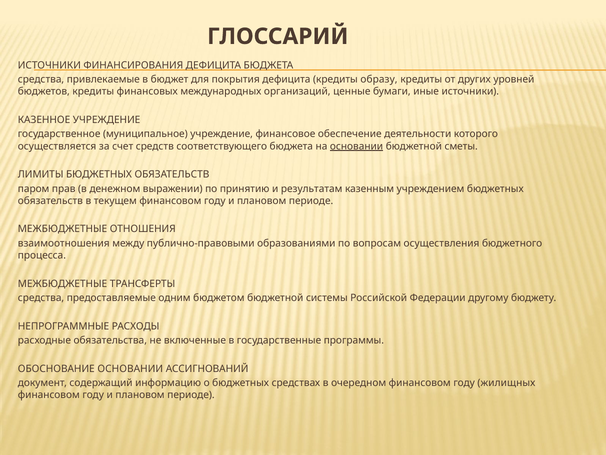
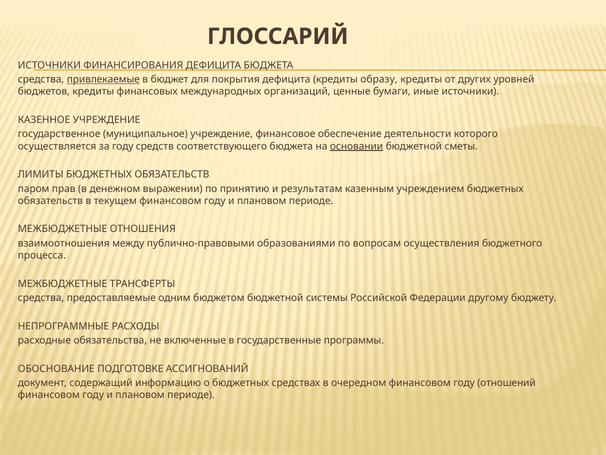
привлекаемые underline: none -> present
за cчет: cчет -> году
ОБОСНОВАНИЕ ОСНОВАНИИ: ОСНОВАНИИ -> ПОДГОТОВКЕ
жилищных: жилищных -> отношений
